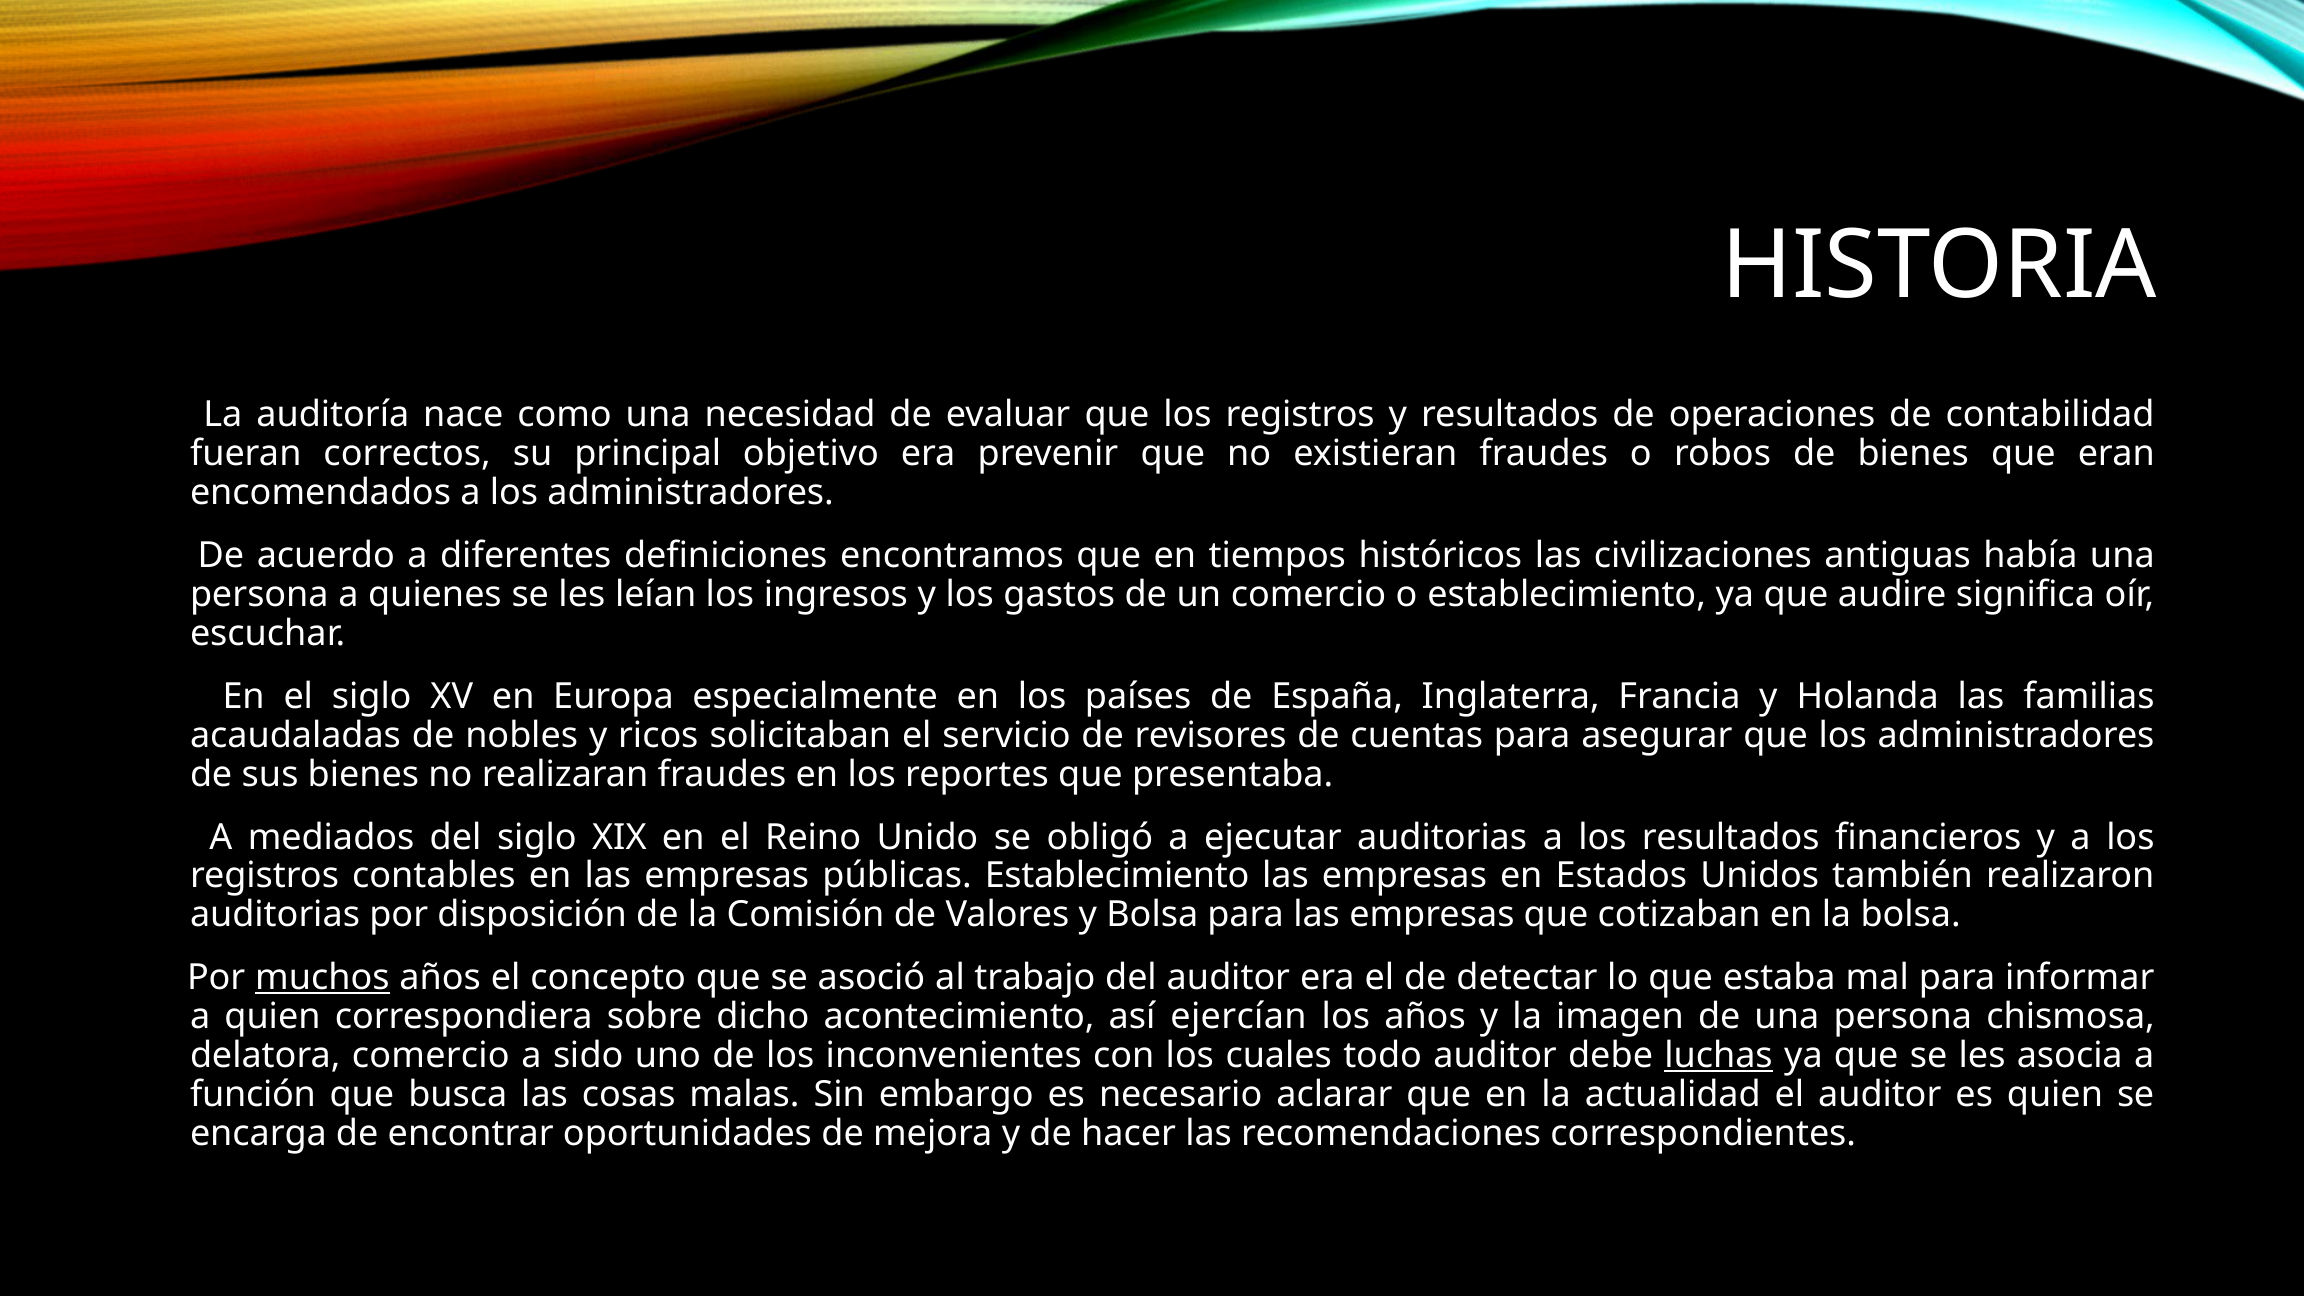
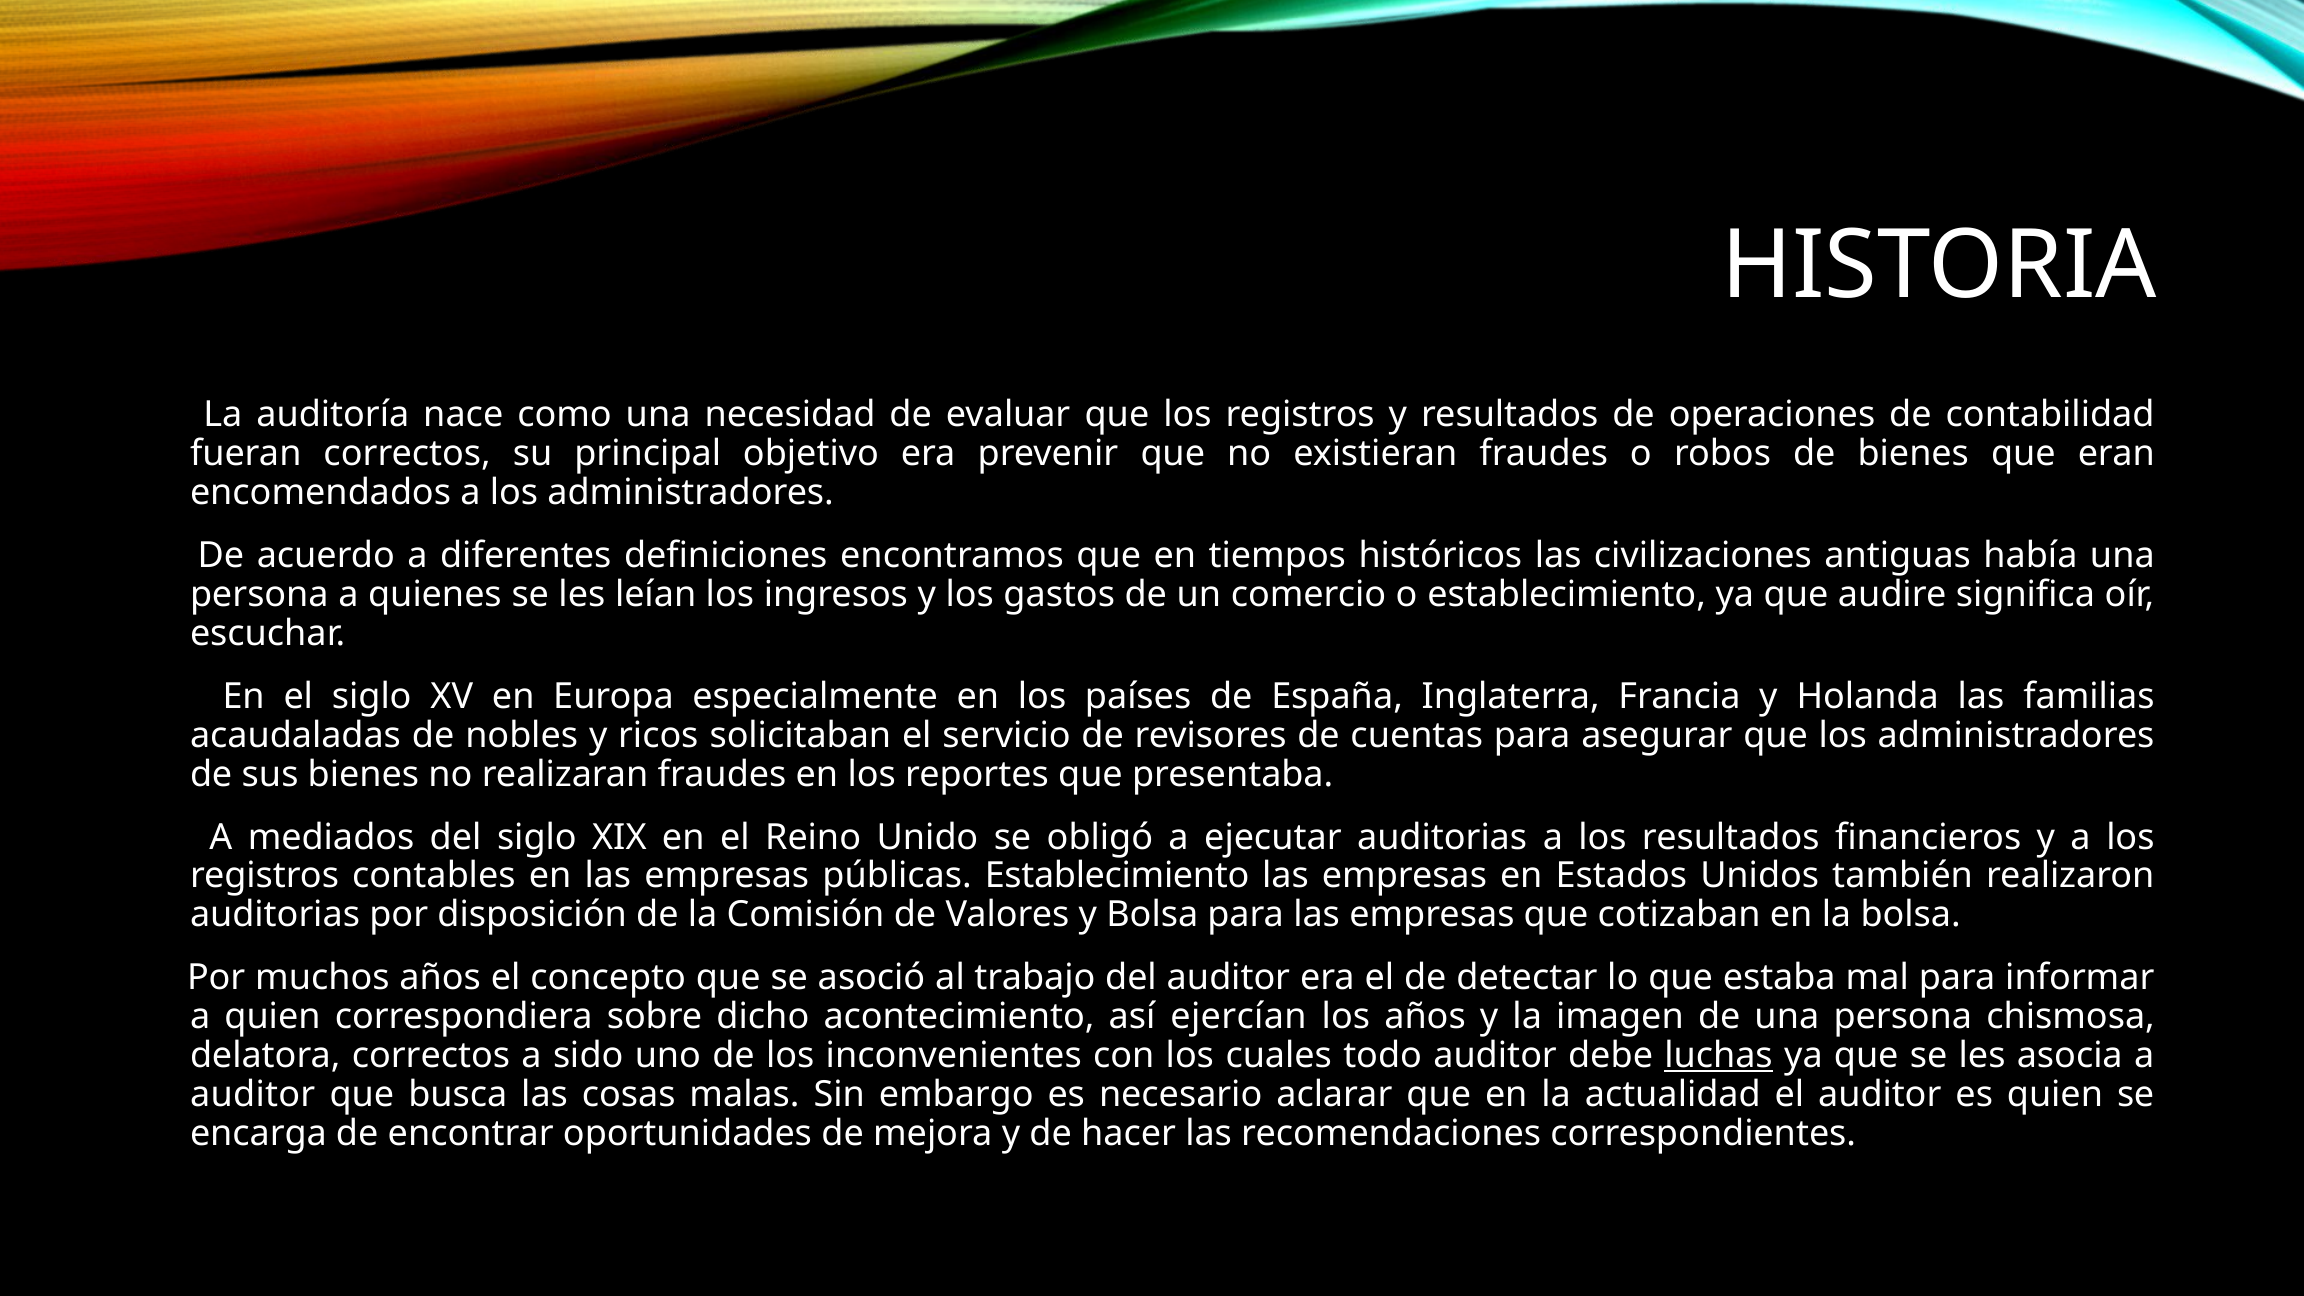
muchos underline: present -> none
delatora comercio: comercio -> correctos
función at (253, 1095): función -> auditor
